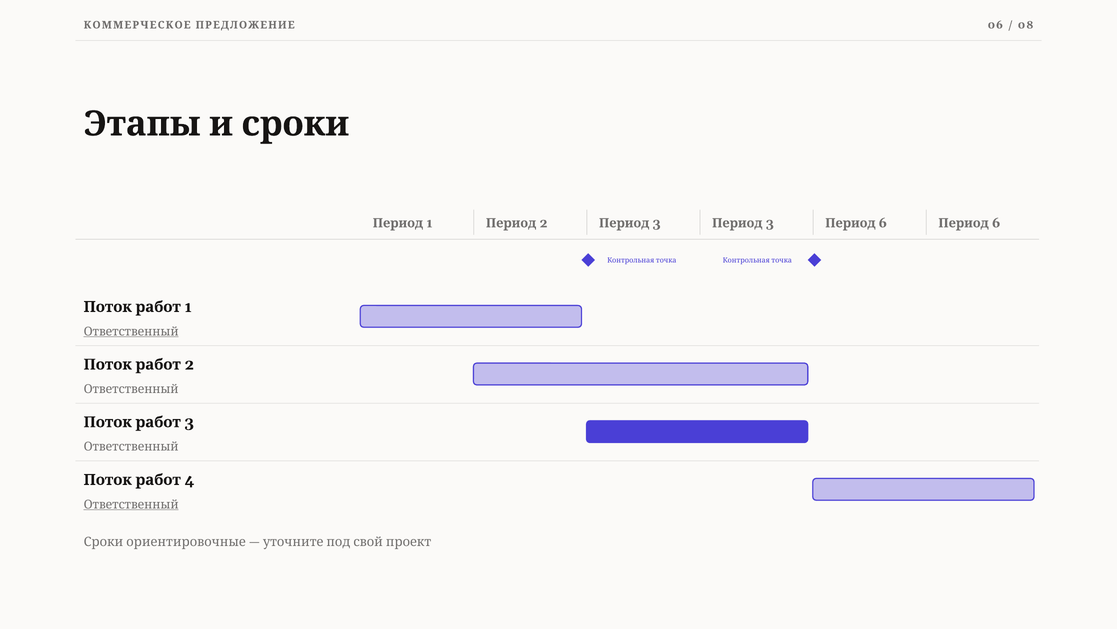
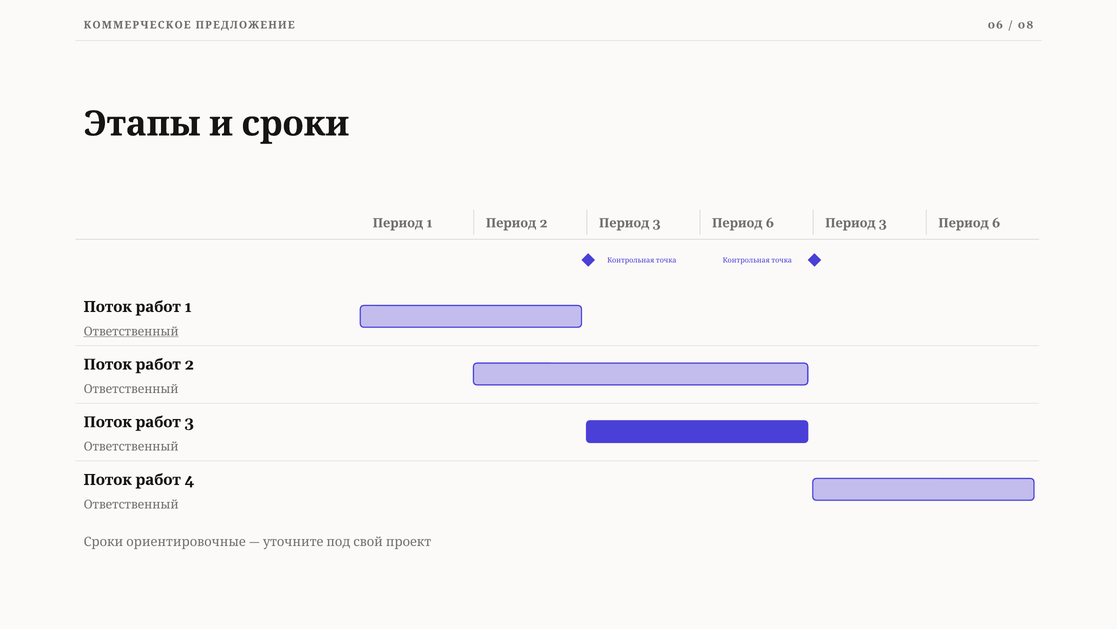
3 at (770, 223): 3 -> 6
6 at (883, 223): 6 -> 3
Ответственный at (131, 504) underline: present -> none
